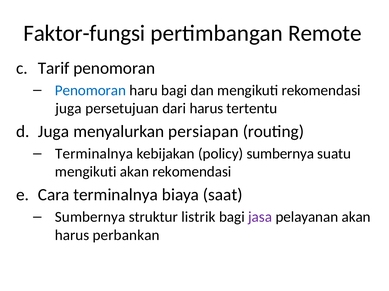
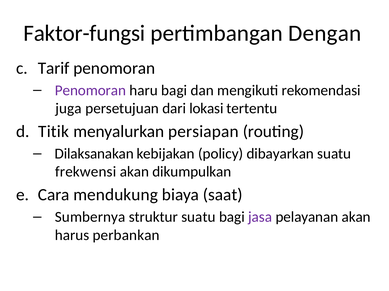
Remote: Remote -> Dengan
Penomoran at (90, 91) colour: blue -> purple
dari harus: harus -> lokasi
Juga at (54, 132): Juga -> Titik
Terminalnya at (94, 154): Terminalnya -> Dilaksanakan
policy sumbernya: sumbernya -> dibayarkan
mengikuti at (86, 172): mengikuti -> frekwensi
akan rekomendasi: rekomendasi -> dikumpulkan
Cara terminalnya: terminalnya -> mendukung
struktur listrik: listrik -> suatu
